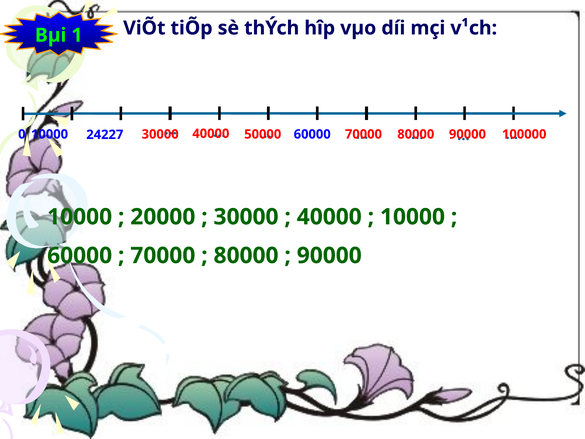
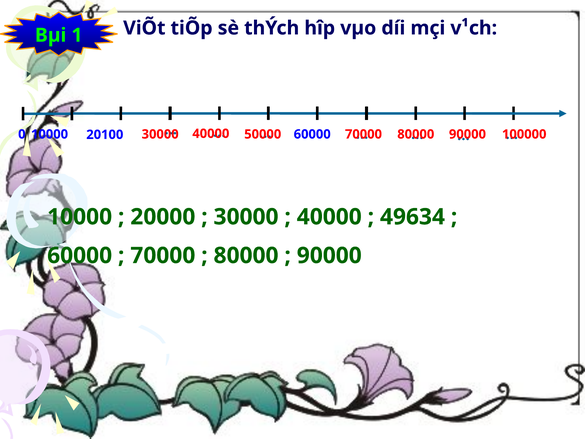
24227: 24227 -> 20100
10000 at (412, 217): 10000 -> 49634
